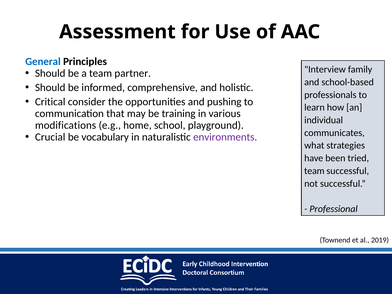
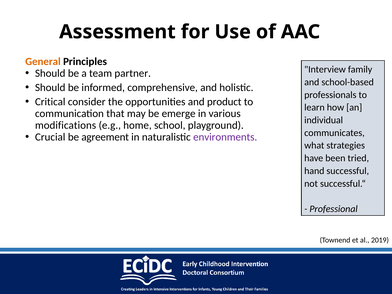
General colour: blue -> orange
pushing: pushing -> product
training: training -> emerge
vocabulary: vocabulary -> agreement
team at (314, 171): team -> hand
